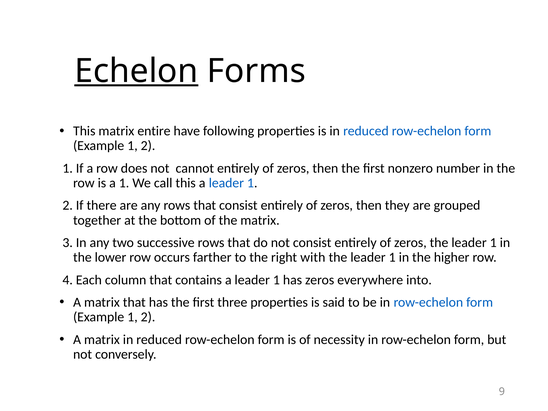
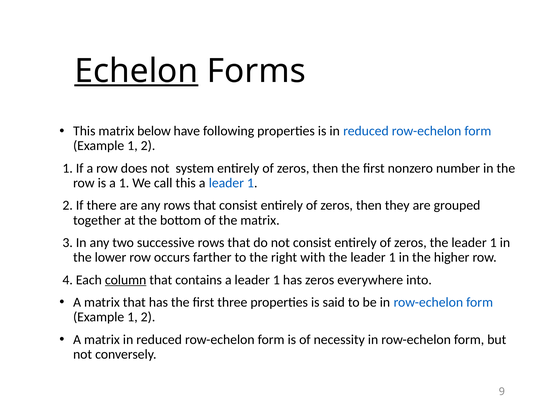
entire: entire -> below
cannot: cannot -> system
column underline: none -> present
